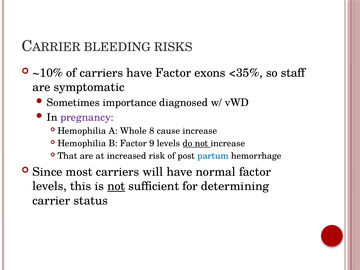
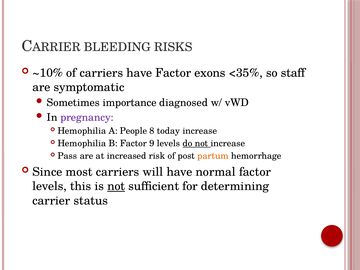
Whole: Whole -> People
cause: cause -> today
That: That -> Pass
partum colour: blue -> orange
